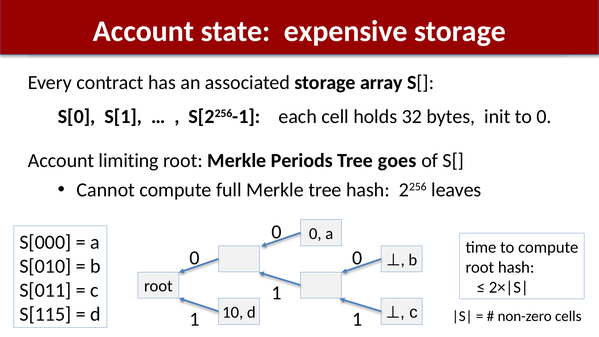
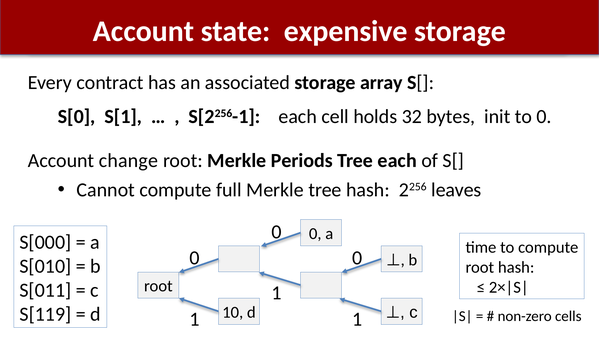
limiting: limiting -> change
Tree goes: goes -> each
S[115: S[115 -> S[119
